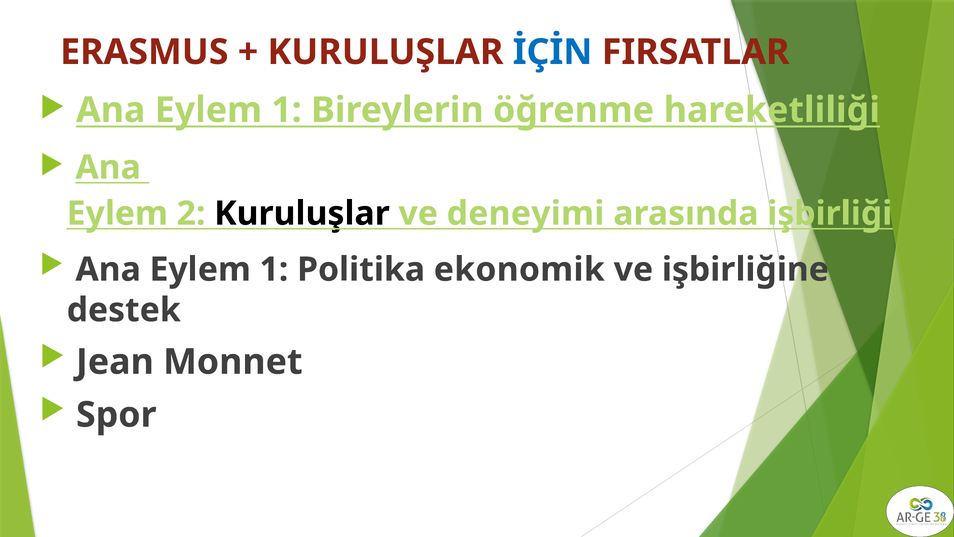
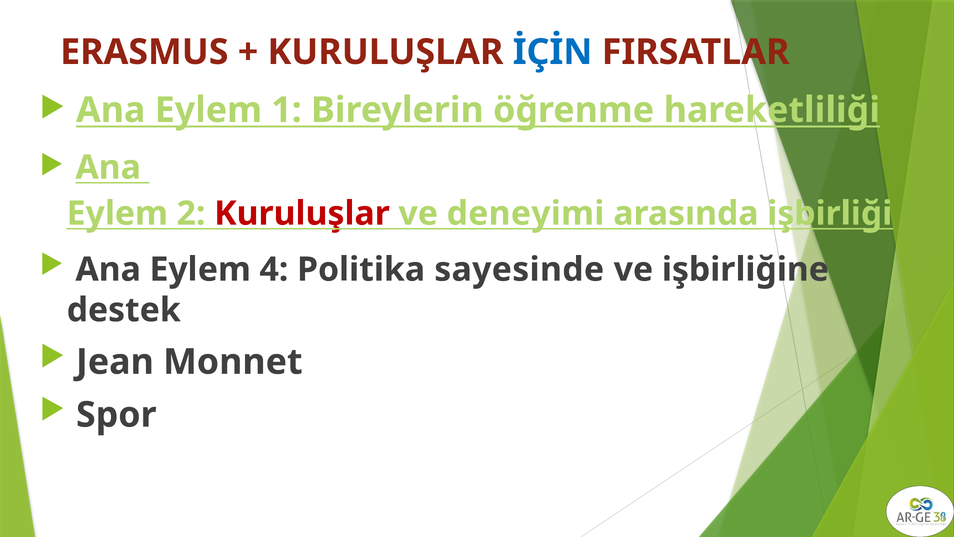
Kuruluşlar at (302, 213) colour: black -> red
1 at (274, 269): 1 -> 4
ekonomik: ekonomik -> sayesinde
